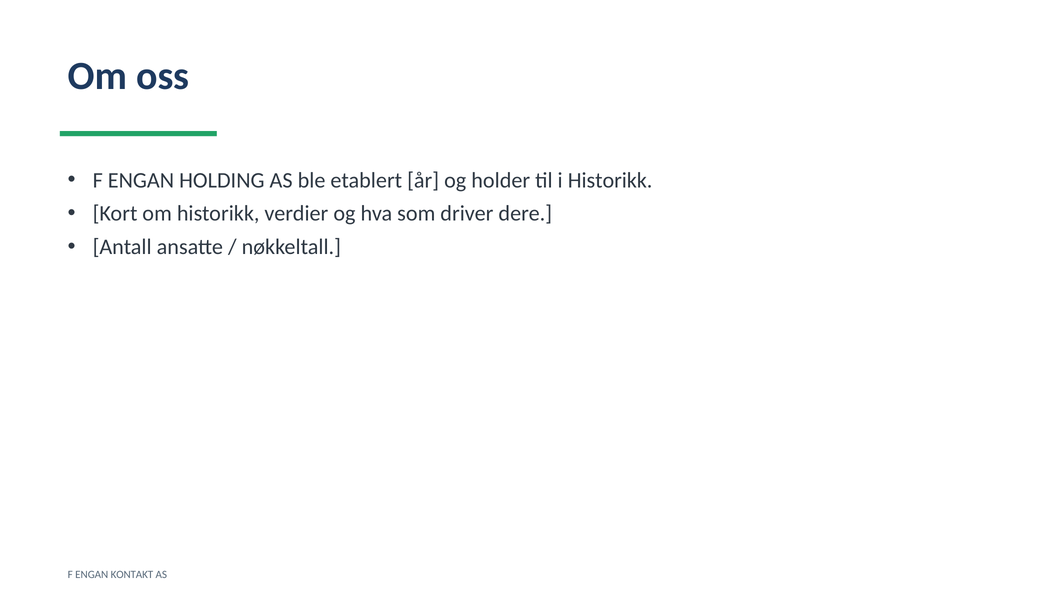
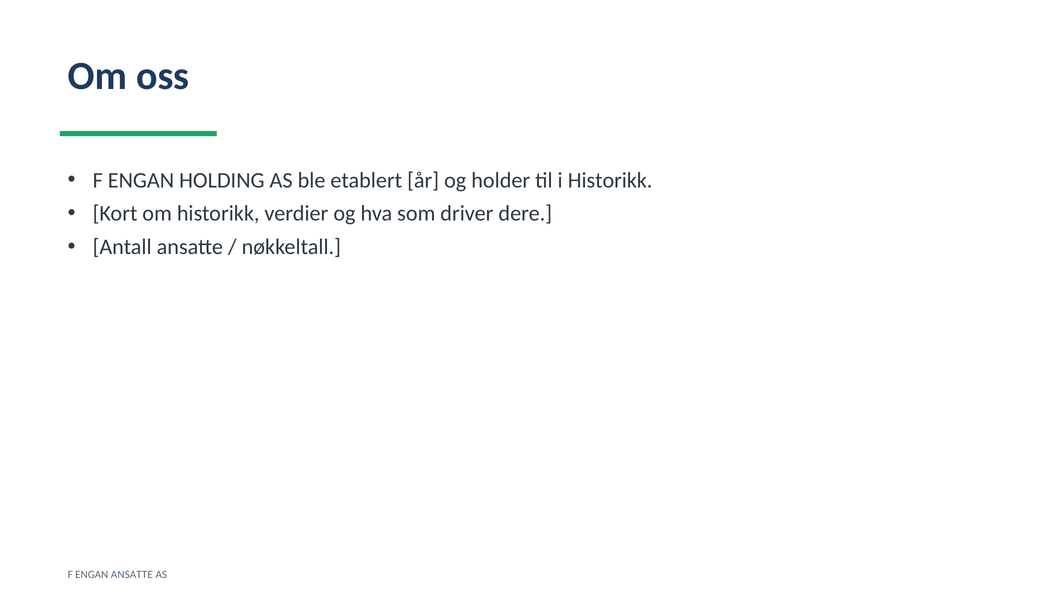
ENGAN KONTAKT: KONTAKT -> ANSATTE
